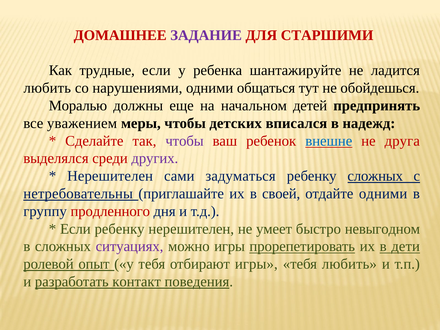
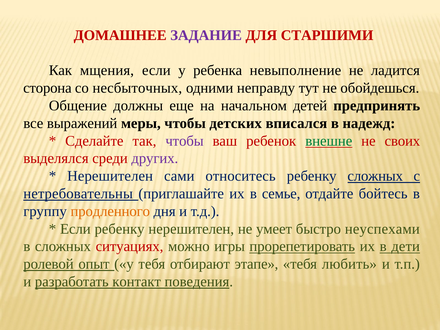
трудные: трудные -> мщения
шантажируйте: шантажируйте -> невыполнение
любить at (47, 88): любить -> сторона
нарушениями: нарушениями -> несбыточных
общаться: общаться -> неправду
Моралью: Моралью -> Общение
уважением: уважением -> выражений
внешне colour: blue -> green
друга: друга -> своих
задуматься: задуматься -> относитесь
своей: своей -> семье
отдайте одними: одними -> бойтесь
продленного colour: red -> orange
невыгодном: невыгодном -> неуспехами
ситуациях colour: purple -> red
отбирают игры: игры -> этапе
